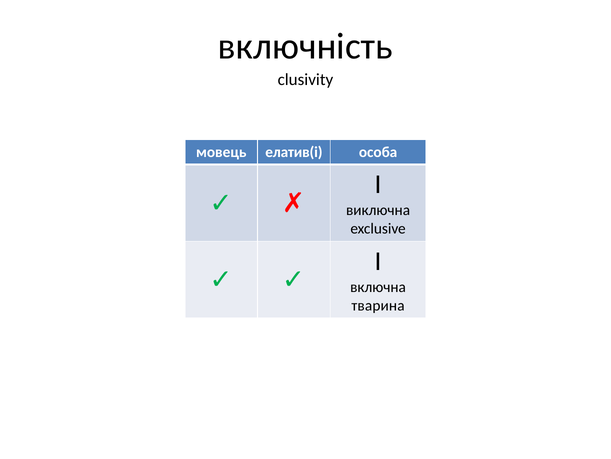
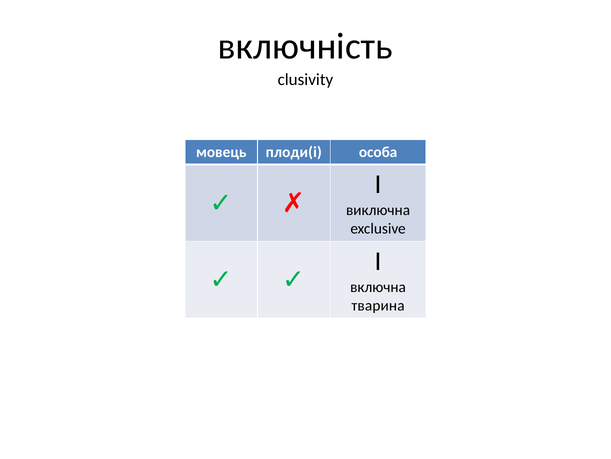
eлатив(і: eлатив(і -> плоди(і
